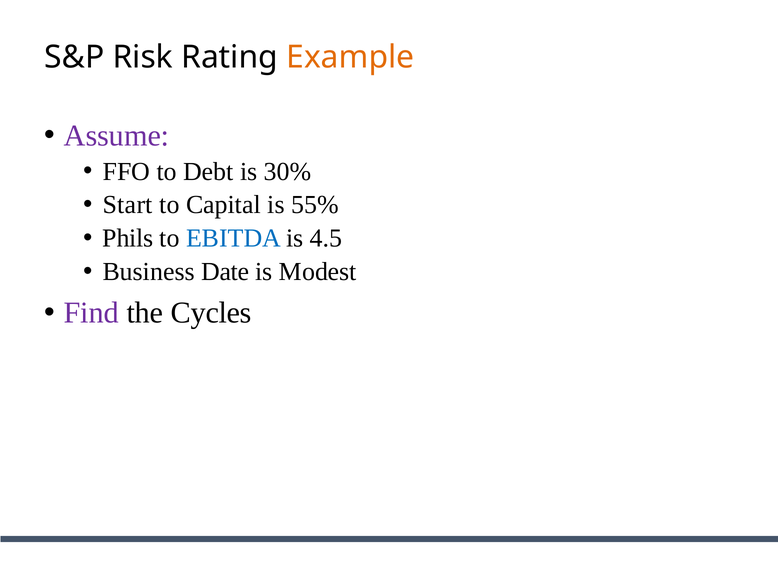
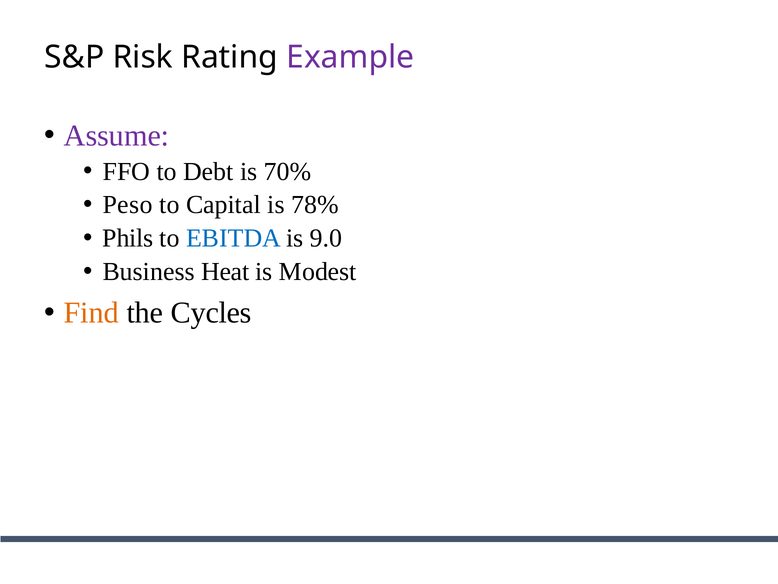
Example colour: orange -> purple
30%: 30% -> 70%
Start: Start -> Peso
55%: 55% -> 78%
4.5: 4.5 -> 9.0
Date: Date -> Heat
Find colour: purple -> orange
